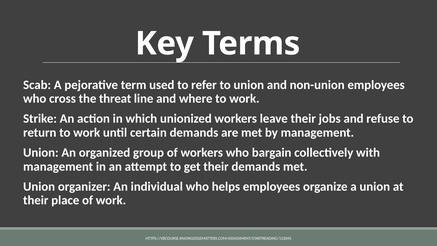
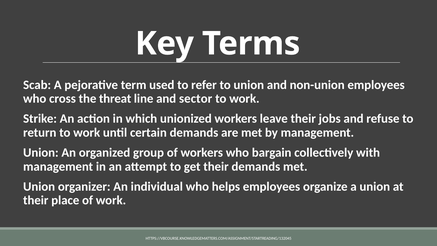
where: where -> sector
